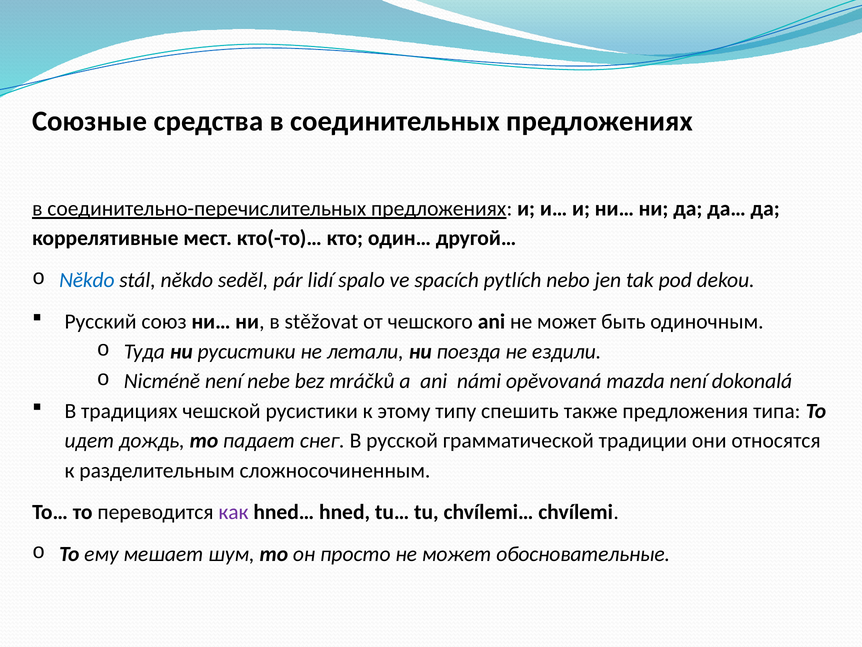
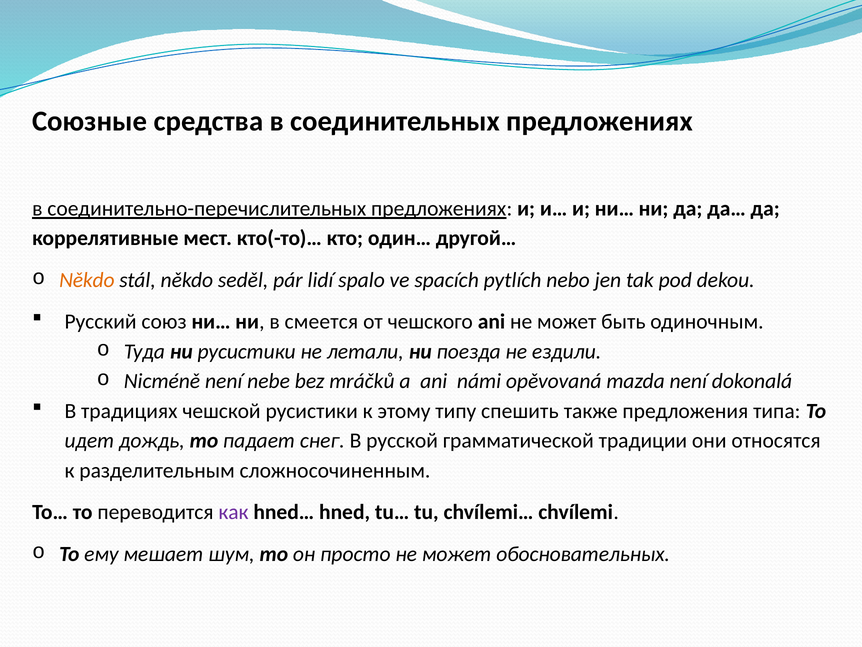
Někdo at (87, 280) colour: blue -> orange
stěžovat: stěžovat -> смеется
обосновательные: обосновательные -> обосновательных
